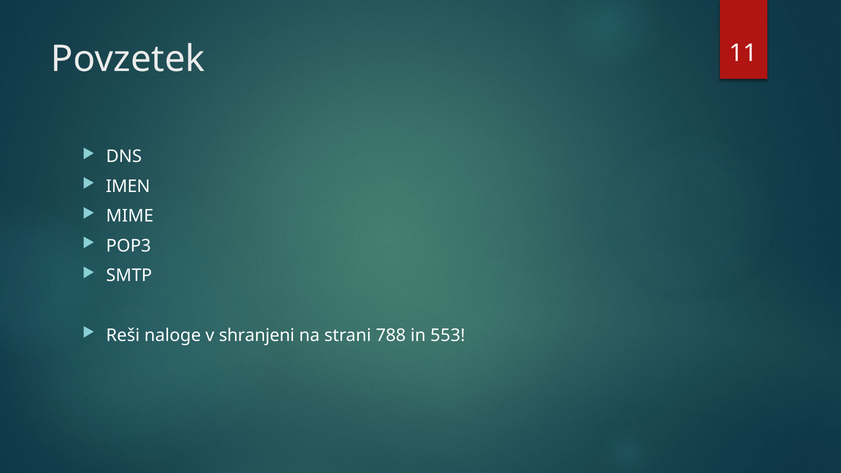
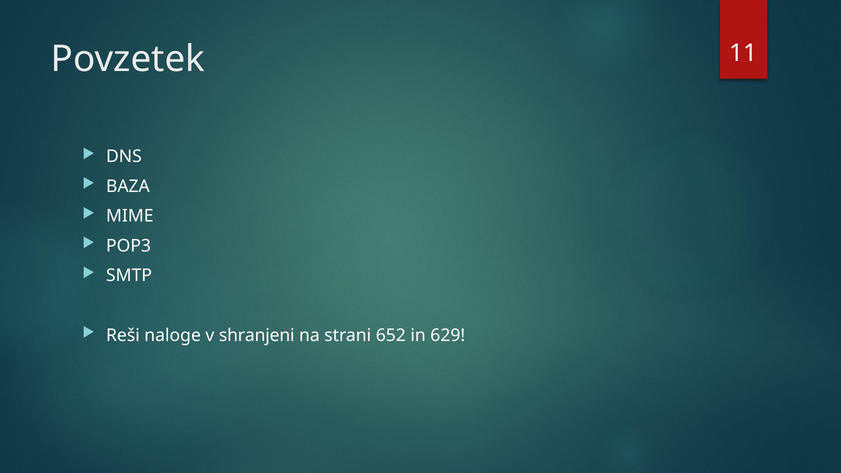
IMEN: IMEN -> BAZA
788: 788 -> 652
553: 553 -> 629
